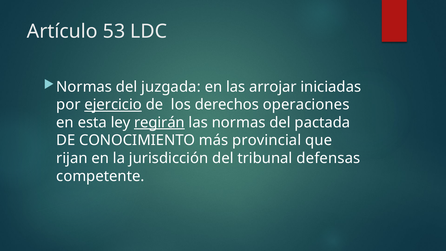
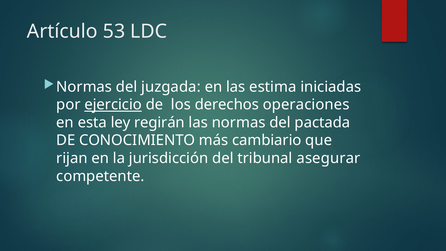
arrojar: arrojar -> estima
regirán underline: present -> none
provincial: provincial -> cambiario
defensas: defensas -> asegurar
